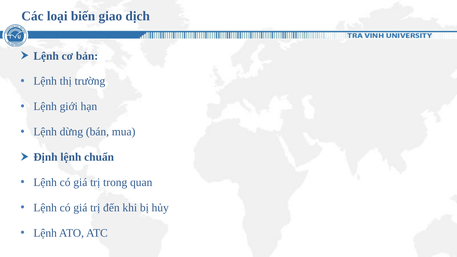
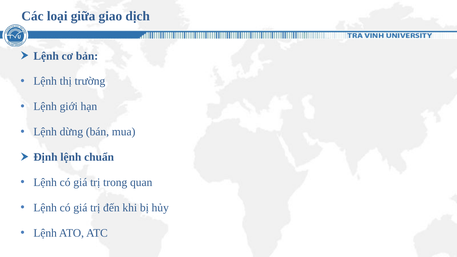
biến: biến -> giữa
